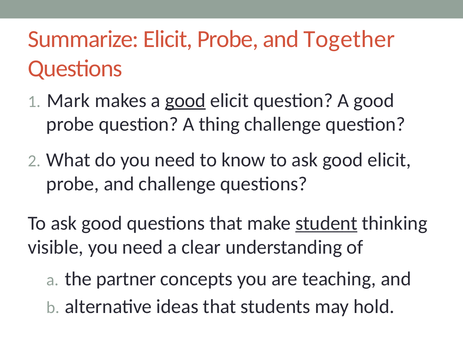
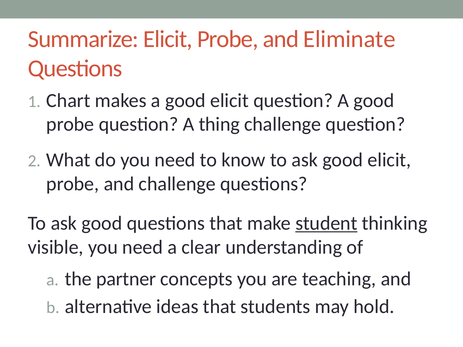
Together: Together -> Eliminate
Mark: Mark -> Chart
good at (185, 101) underline: present -> none
